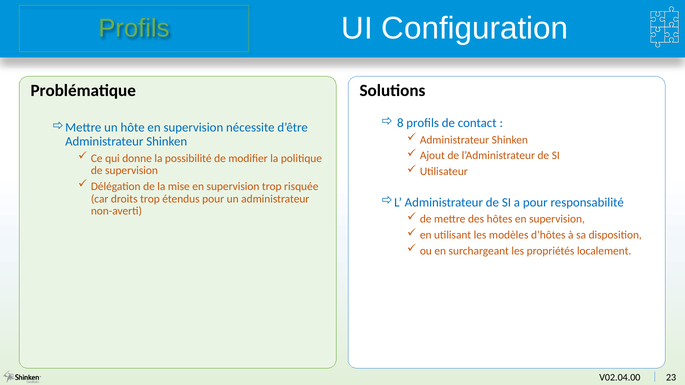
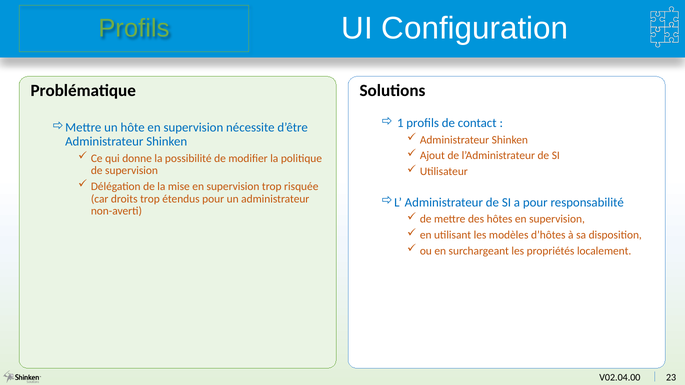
8: 8 -> 1
